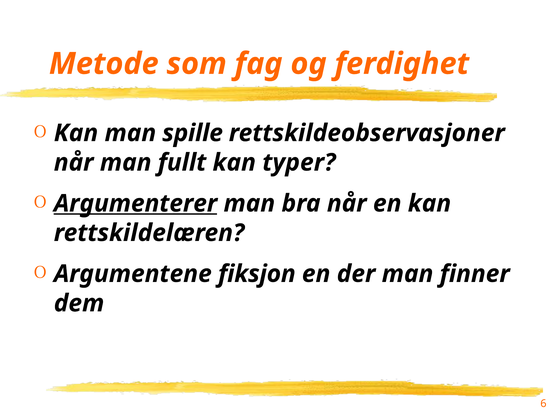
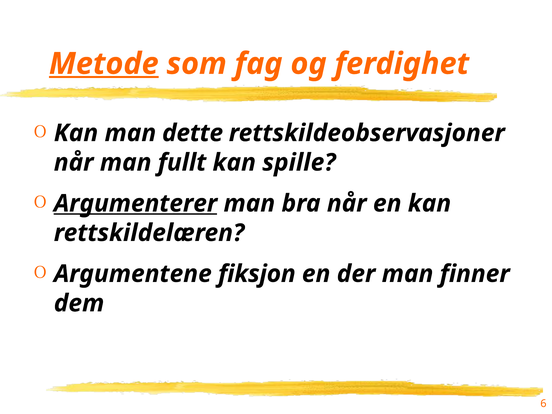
Metode underline: none -> present
spille: spille -> dette
typer: typer -> spille
